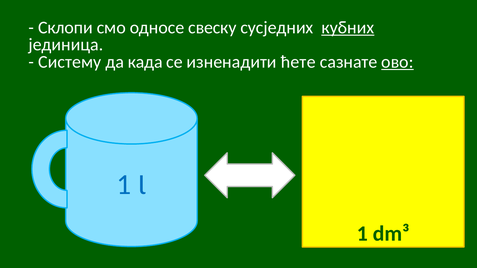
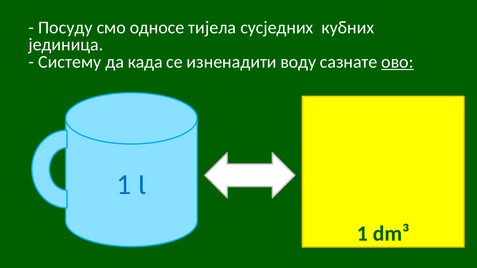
Склопи: Склопи -> Посуду
свеску: свеску -> тијела
кубних underline: present -> none
ћете: ћете -> воду
